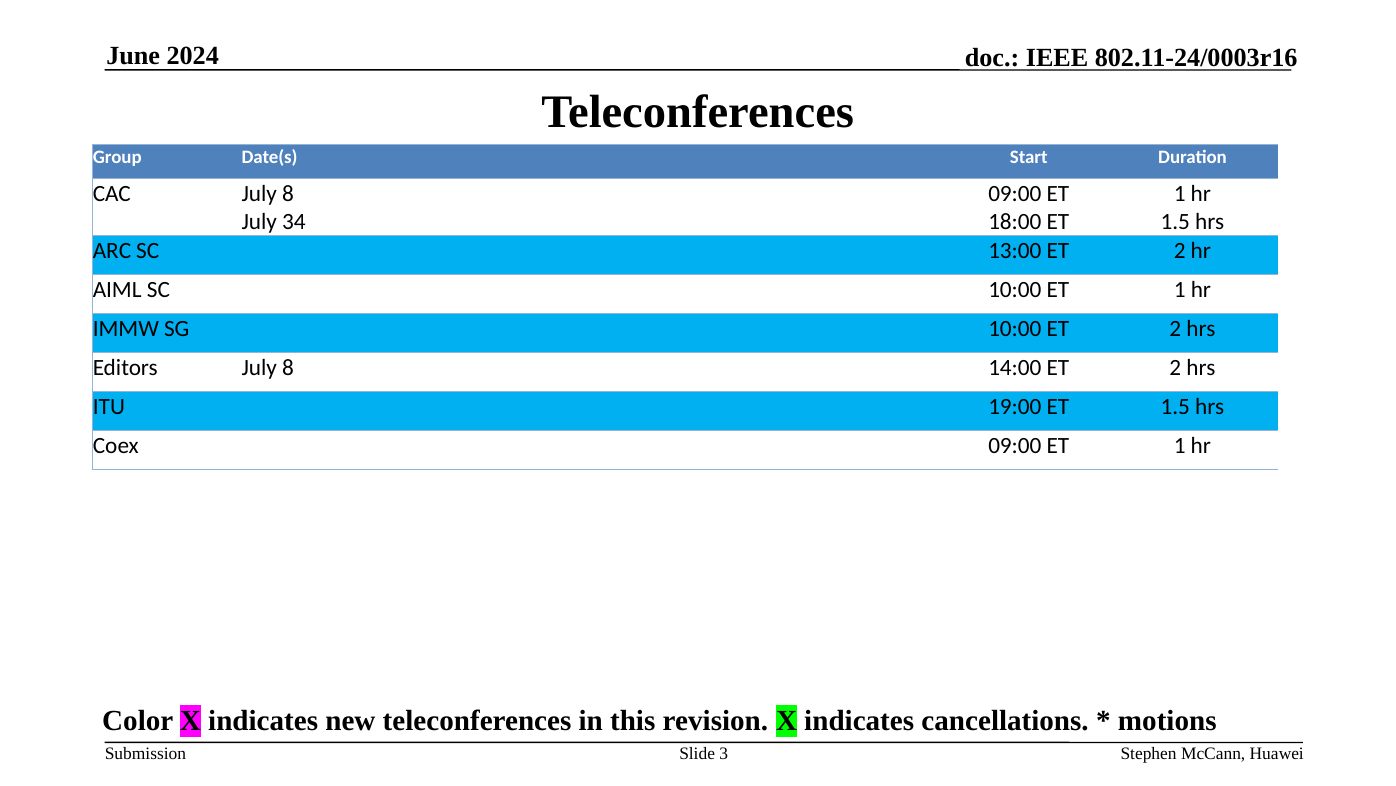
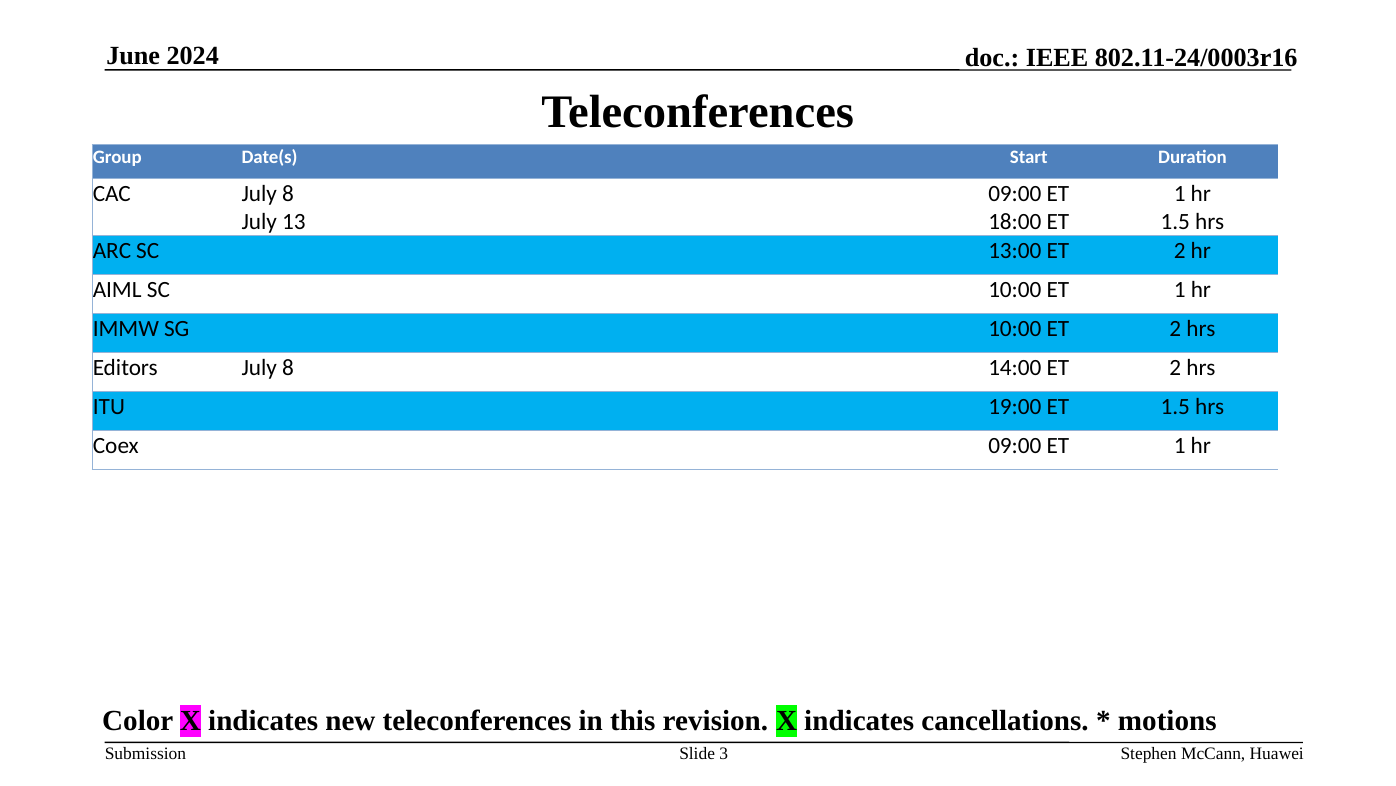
34: 34 -> 13
